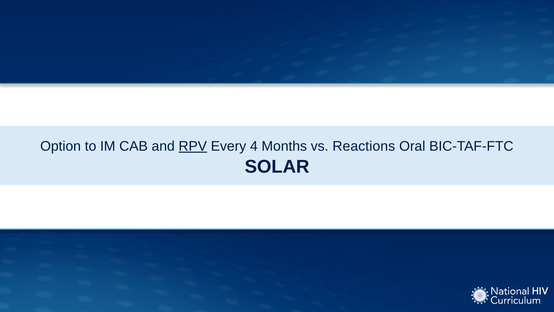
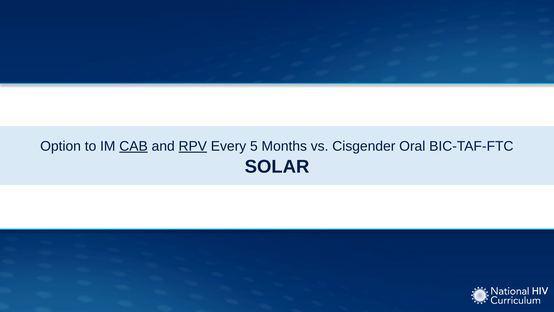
CAB underline: none -> present
4: 4 -> 5
Reactions: Reactions -> Cisgender
